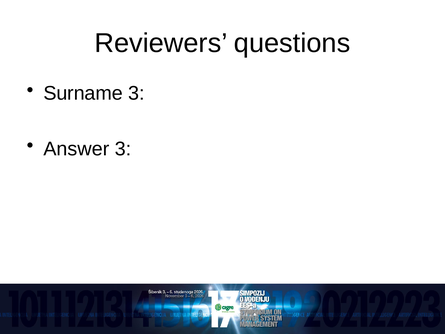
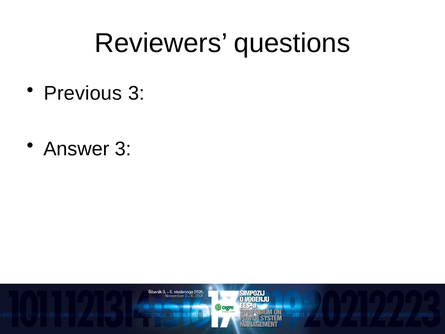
Surname: Surname -> Previous
